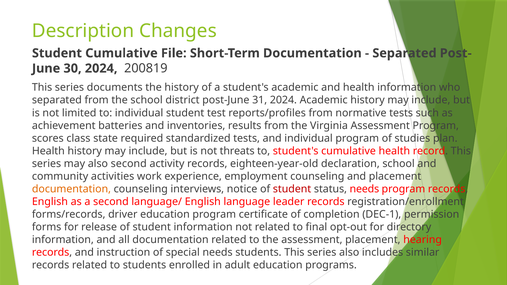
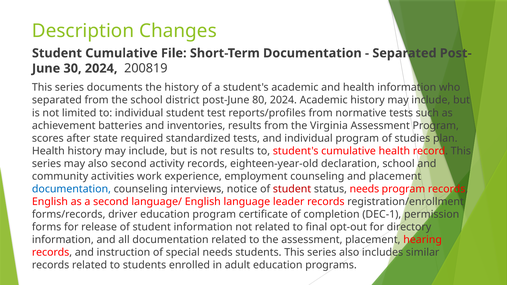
31: 31 -> 80
class: class -> after
not threats: threats -> results
documentation at (71, 189) colour: orange -> blue
